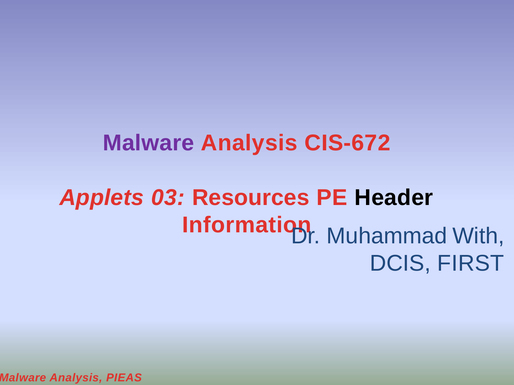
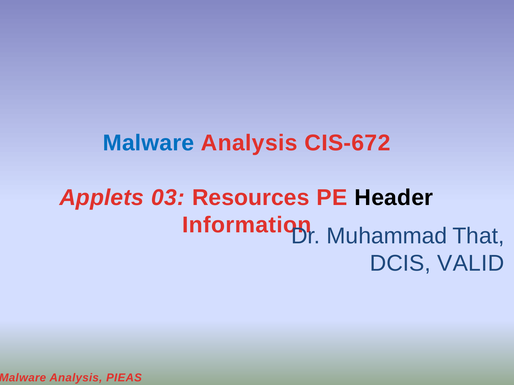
Malware at (149, 143) colour: purple -> blue
With: With -> That
FIRST: FIRST -> VALID
